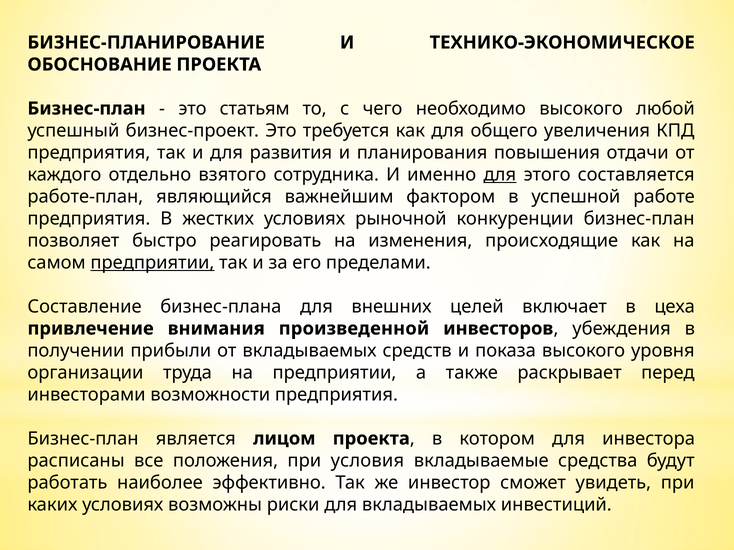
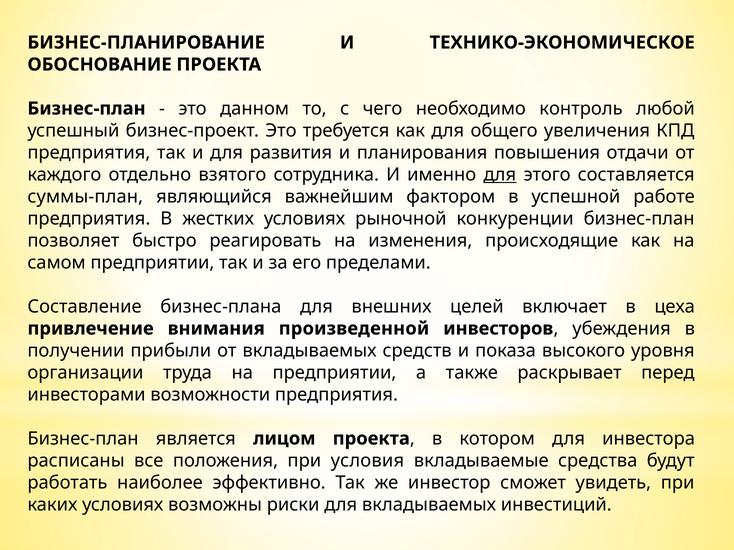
статьям: статьям -> данном
необходимо высокого: высокого -> контроль
работе-план: работе-план -> суммы-план
предприятии at (152, 263) underline: present -> none
